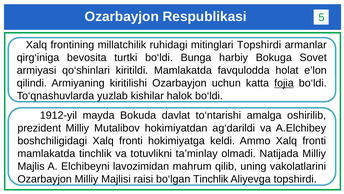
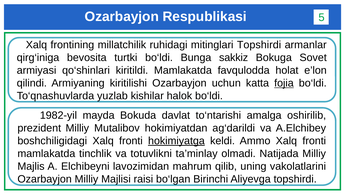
harbiy: harbiy -> sakkiz
1912-yil: 1912-yil -> 1982-yil
hokimiyatga underline: none -> present
bo‘lgan Tinchlik: Tinchlik -> Birinchi
